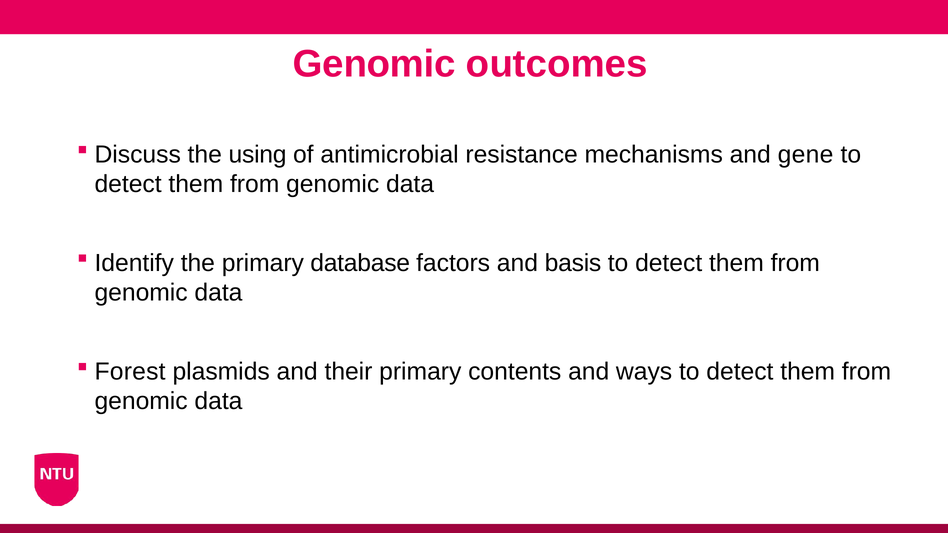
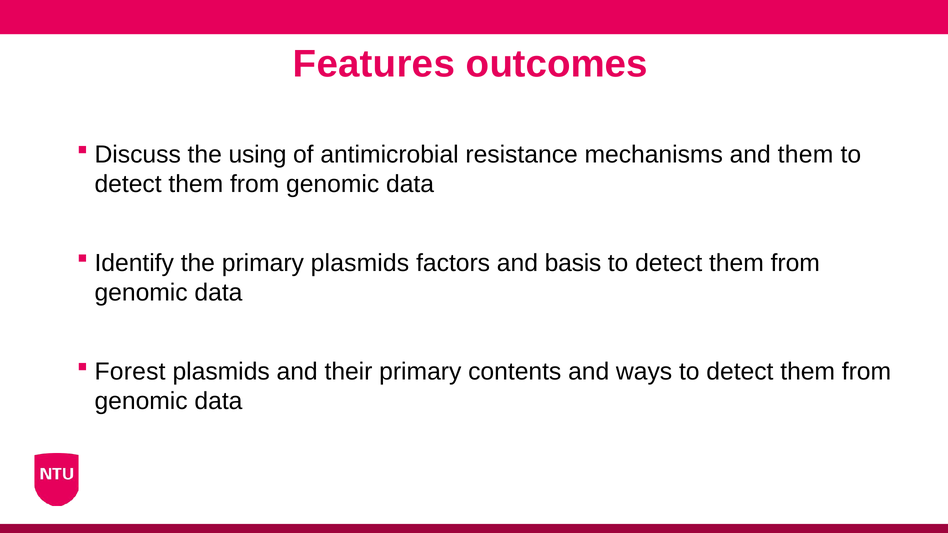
Genomic at (374, 64): Genomic -> Features
and gene: gene -> them
primary database: database -> plasmids
